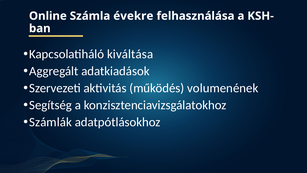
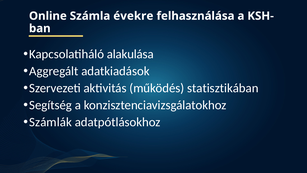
kiváltása: kiváltása -> alakulása
volumenének: volumenének -> statisztikában
